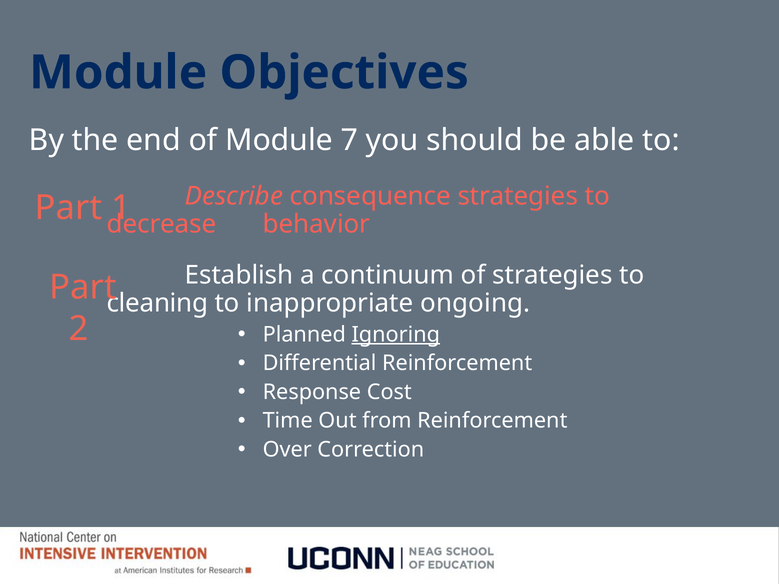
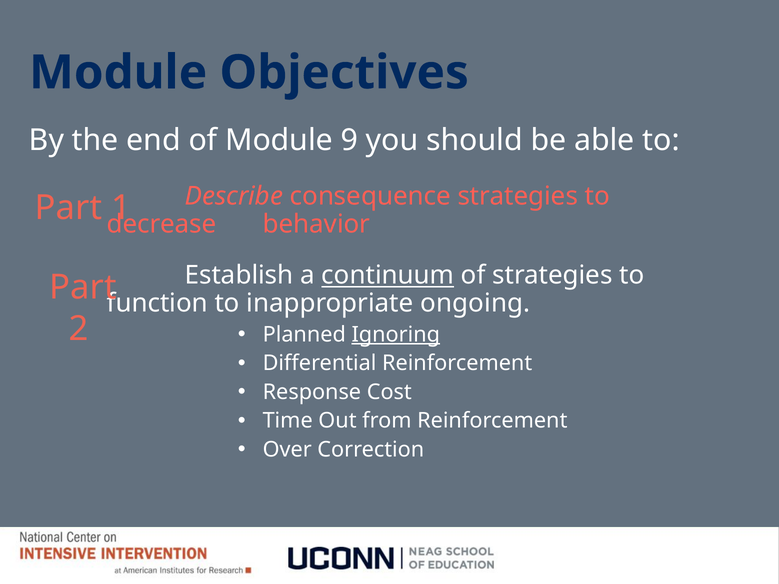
7: 7 -> 9
continuum underline: none -> present
cleaning: cleaning -> function
